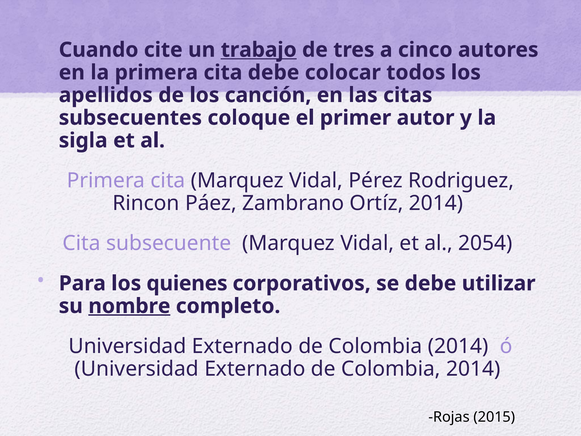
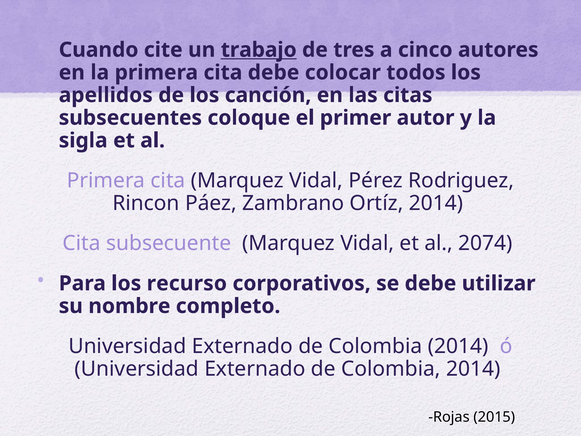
2054: 2054 -> 2074
quienes: quienes -> recurso
nombre underline: present -> none
